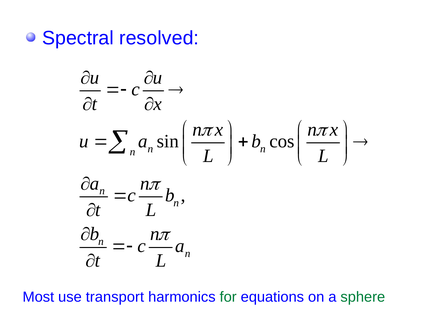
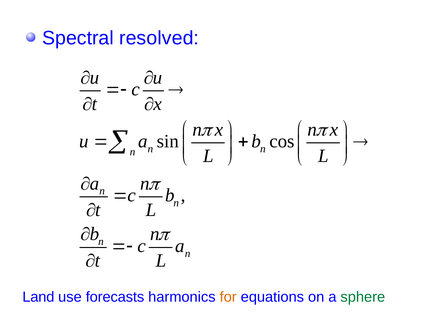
Most: Most -> Land
transport: transport -> forecasts
for colour: green -> orange
